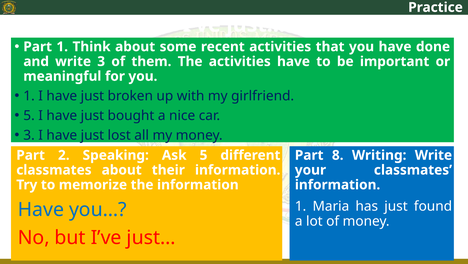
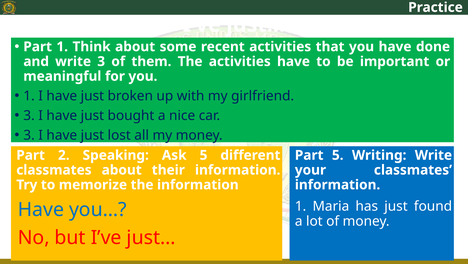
5 at (29, 115): 5 -> 3
Part 8: 8 -> 5
